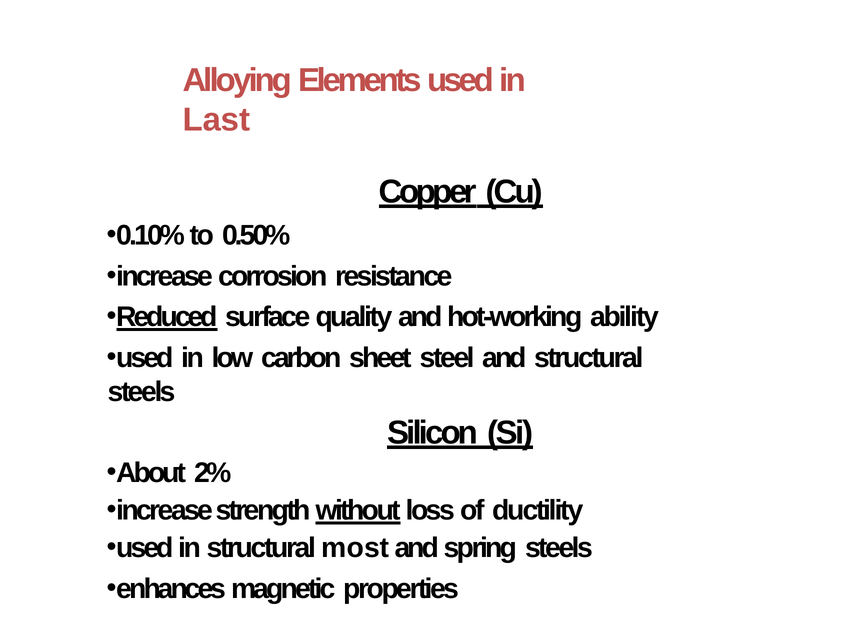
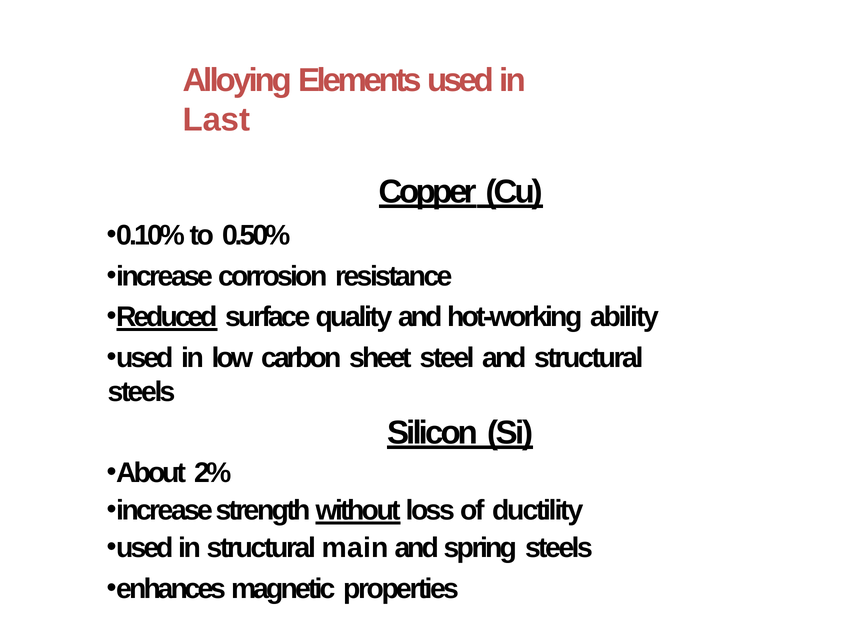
most: most -> main
